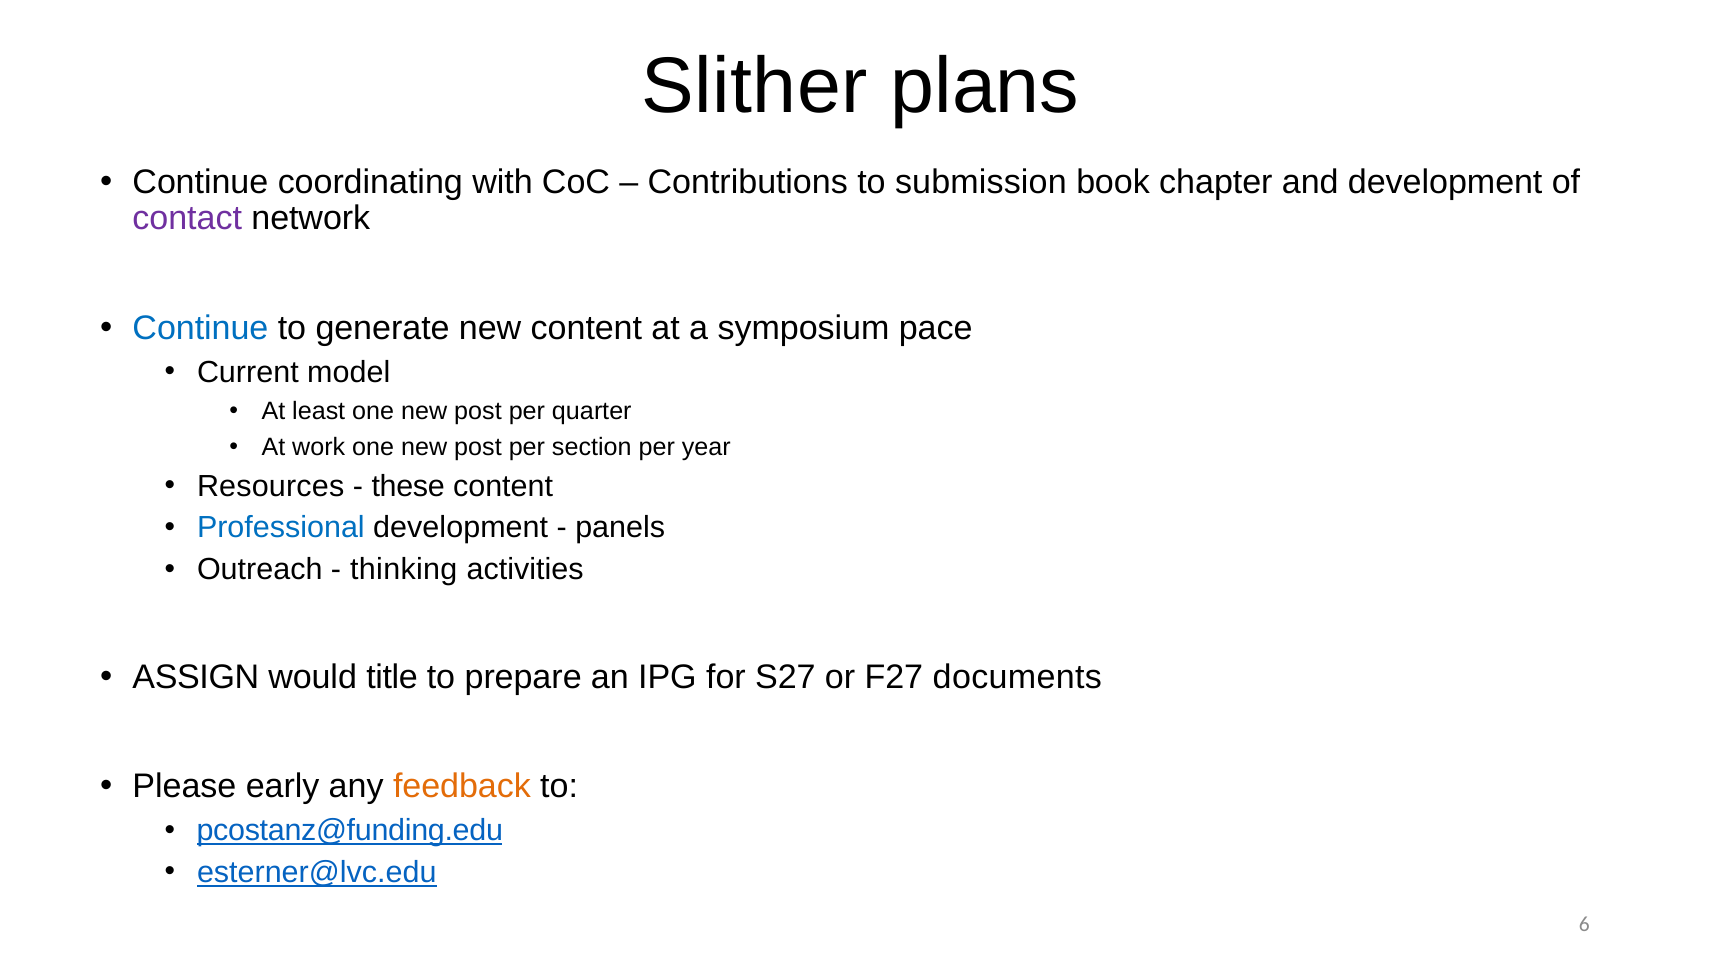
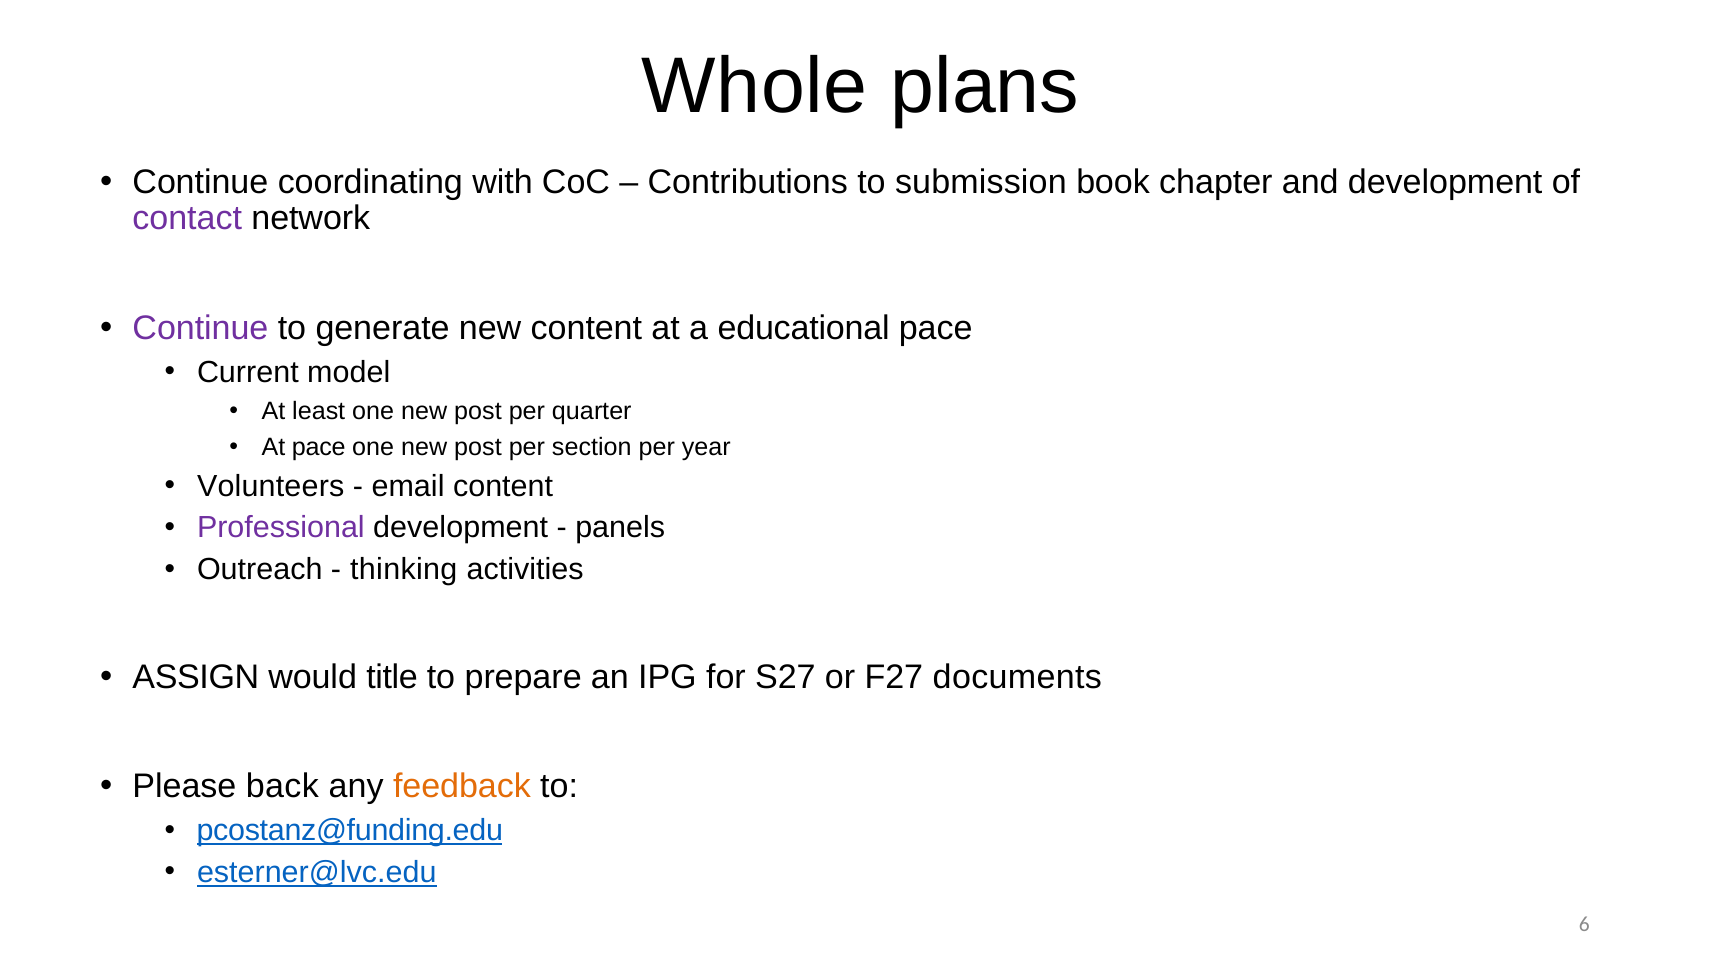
Slither: Slither -> Whole
Continue at (200, 328) colour: blue -> purple
symposium: symposium -> educational
At work: work -> pace
Resources: Resources -> Volunteers
these: these -> email
Professional colour: blue -> purple
early: early -> back
